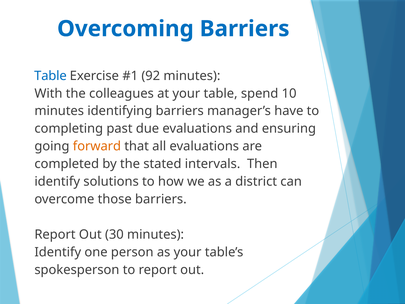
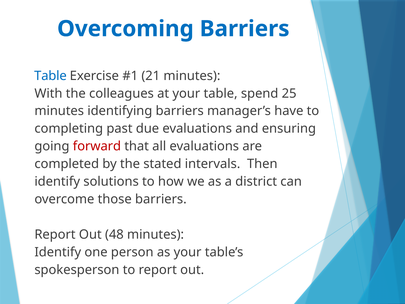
92: 92 -> 21
10: 10 -> 25
forward colour: orange -> red
30: 30 -> 48
